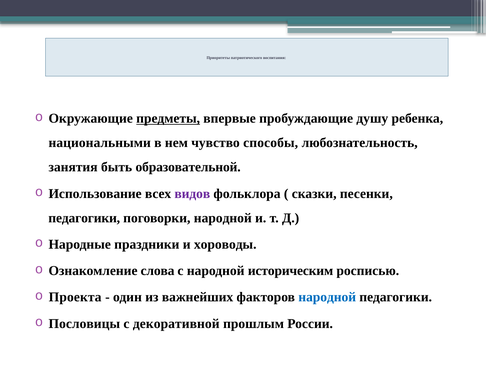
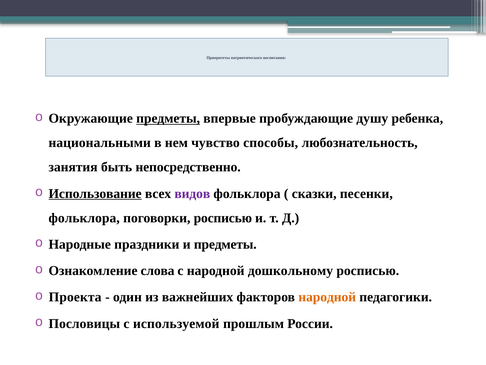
образовательной: образовательной -> непосредственно
Использование underline: none -> present
педагогики at (84, 218): педагогики -> фольклора
поговорки народной: народной -> росписью
и хороводы: хороводы -> предметы
историческим: историческим -> дошкольному
народной at (327, 297) colour: blue -> orange
декоративной: декоративной -> используемой
